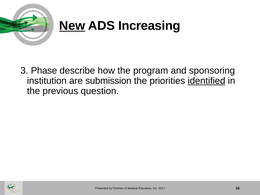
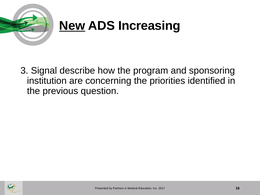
Phase: Phase -> Signal
submission: submission -> concerning
identified underline: present -> none
